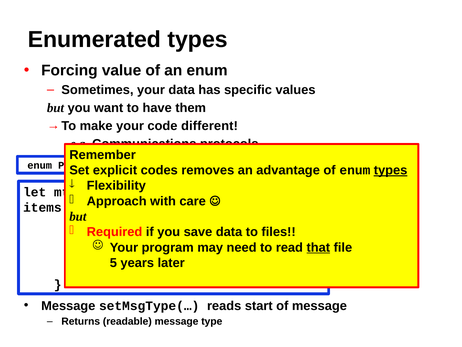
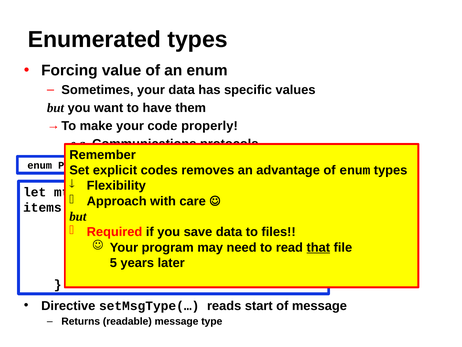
different: different -> properly
types at (391, 170) underline: present -> none
Message at (68, 305): Message -> Directive
